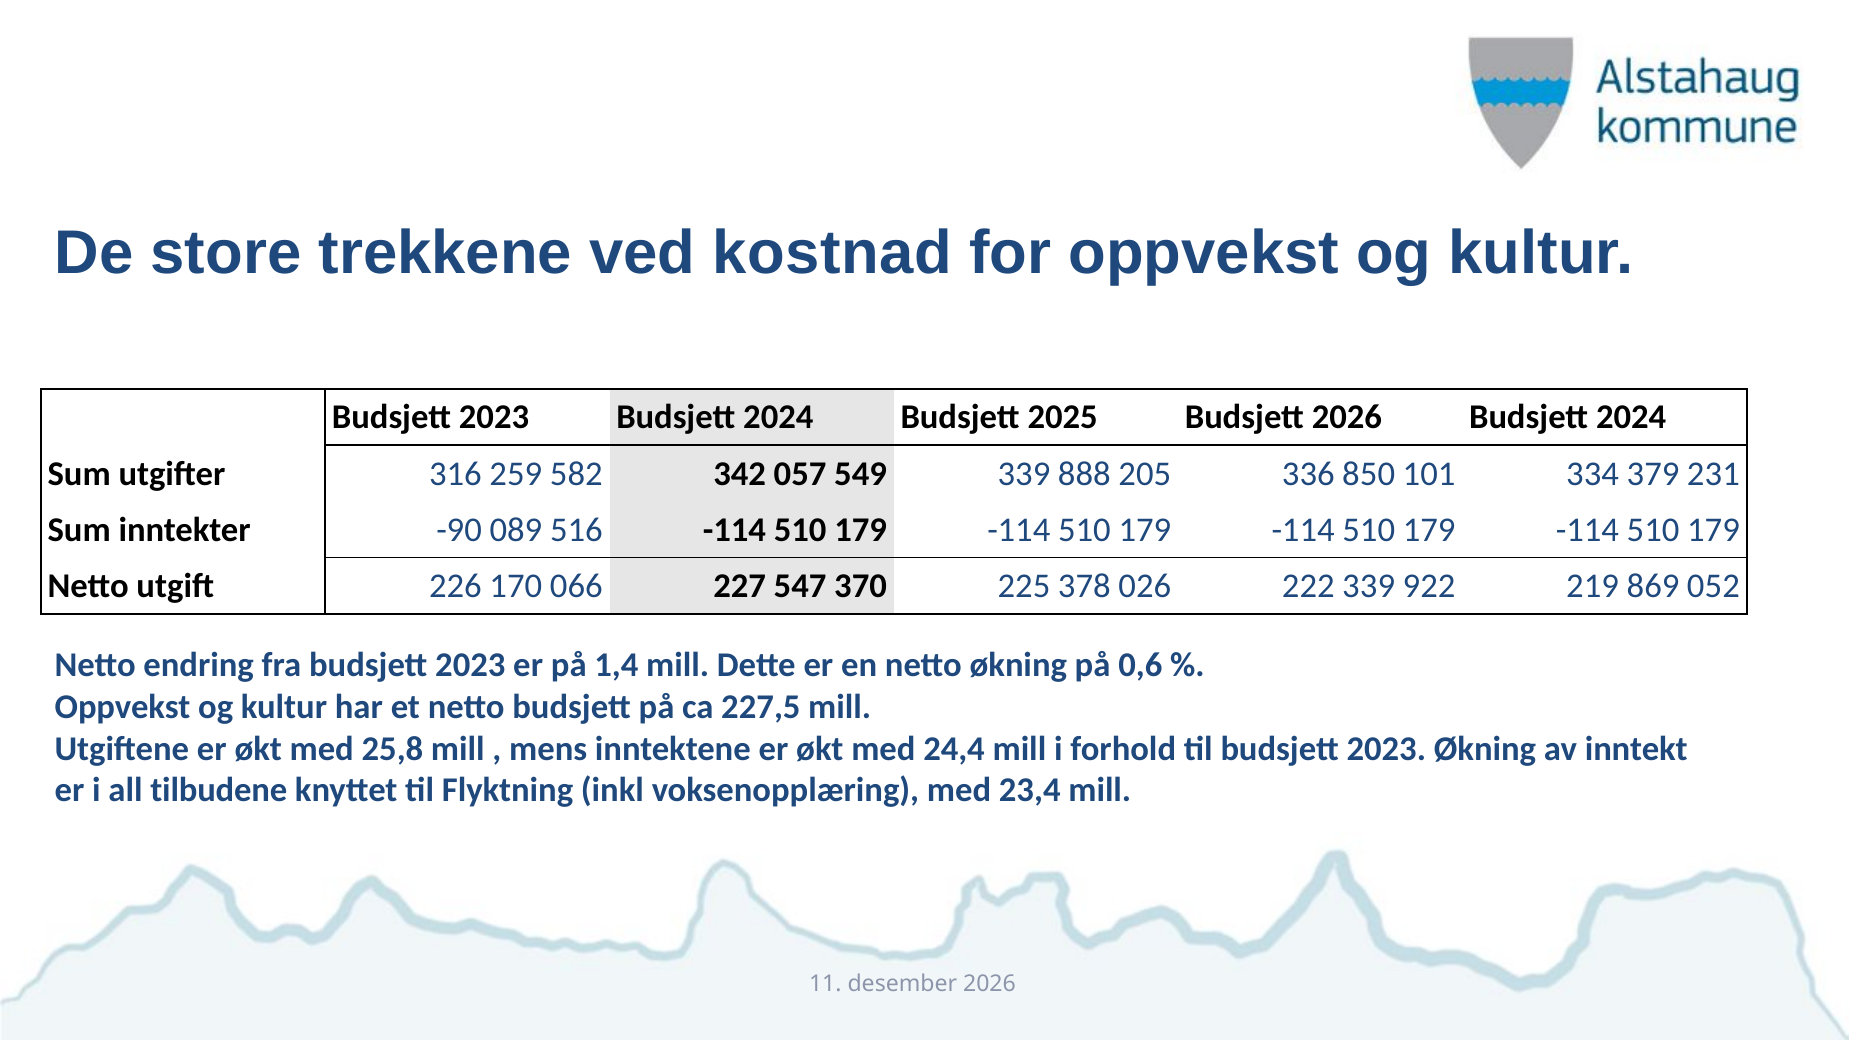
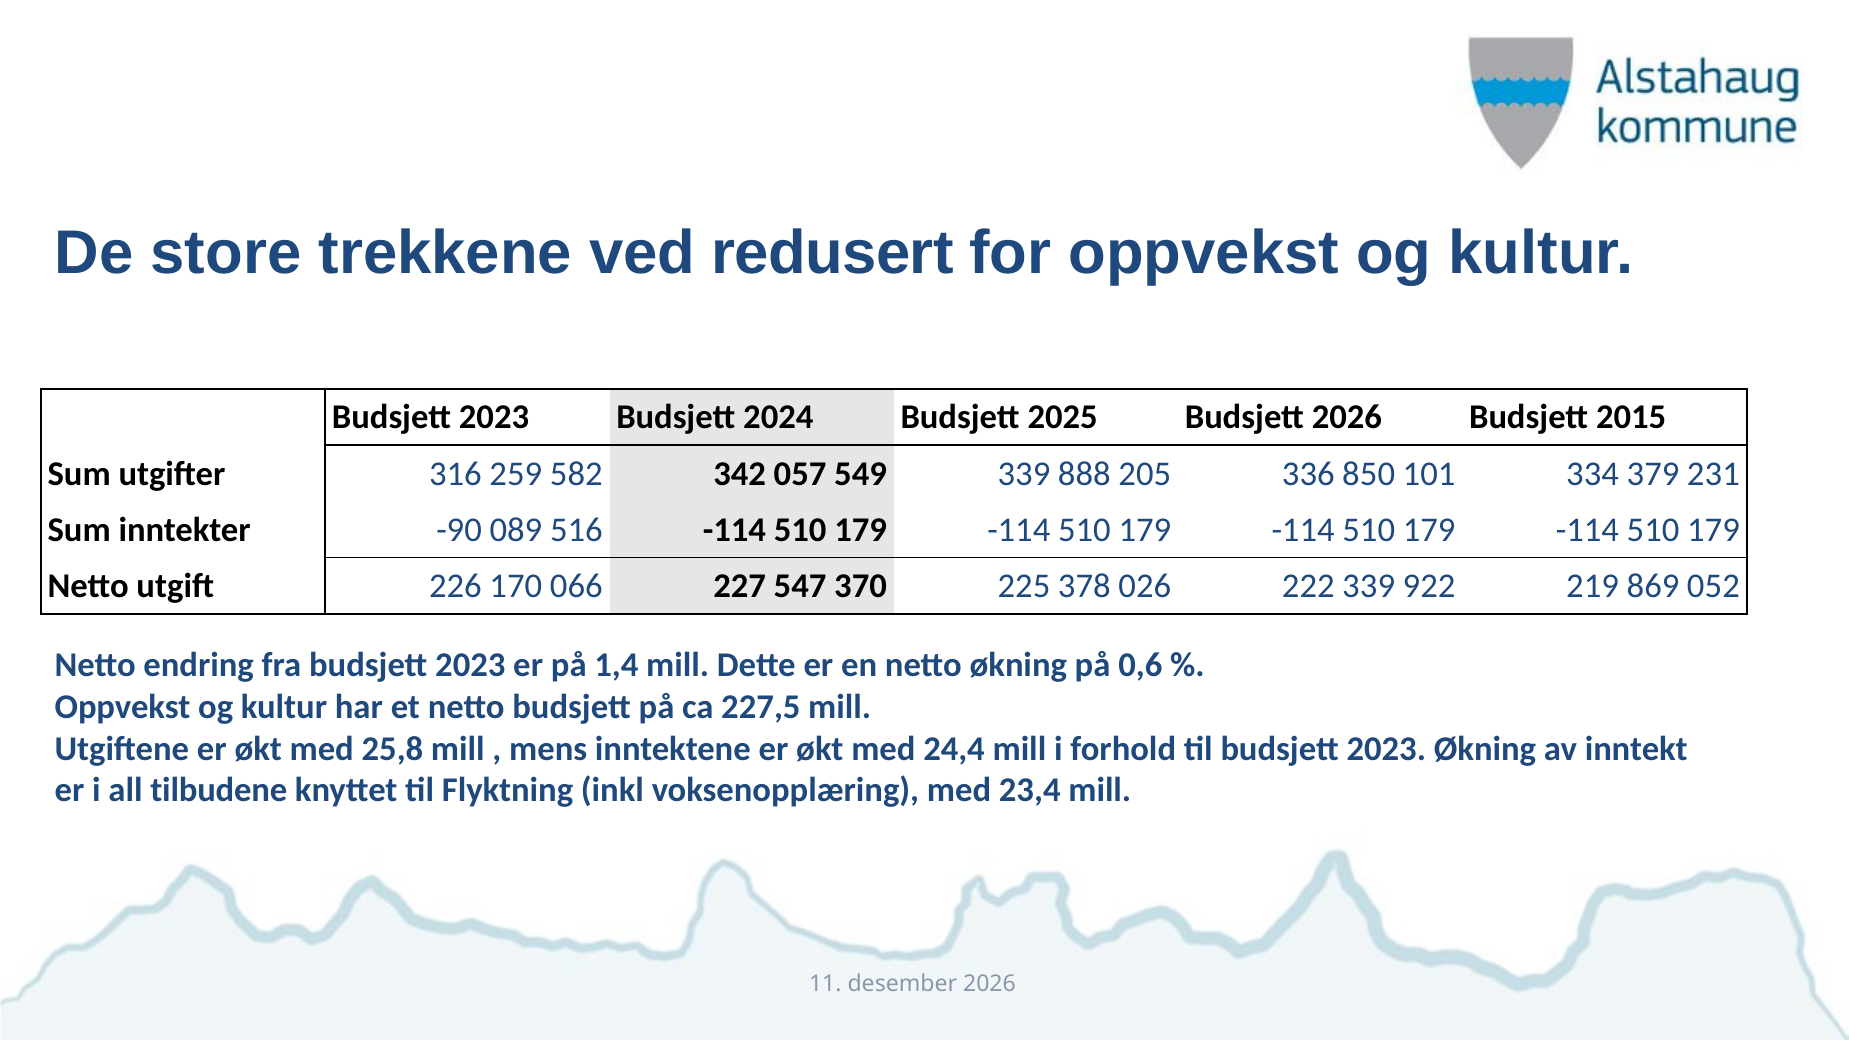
kostnad: kostnad -> redusert
2026 Budsjett 2024: 2024 -> 2015
